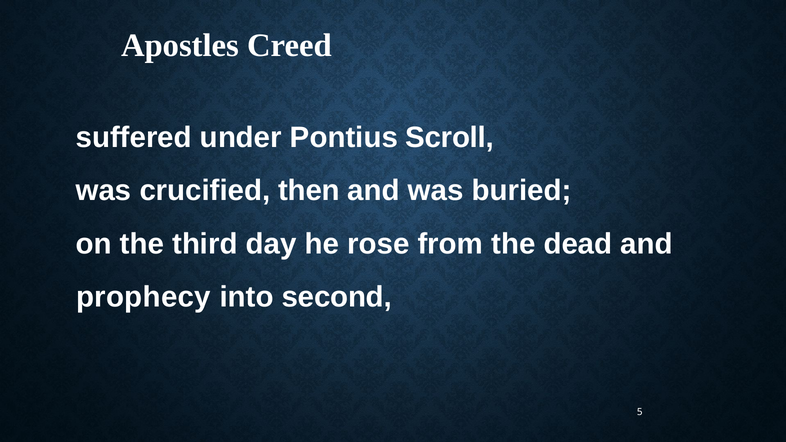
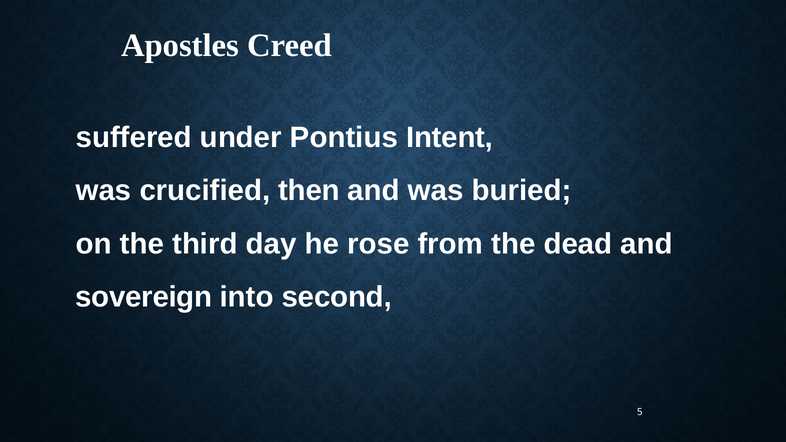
Scroll: Scroll -> Intent
prophecy: prophecy -> sovereign
